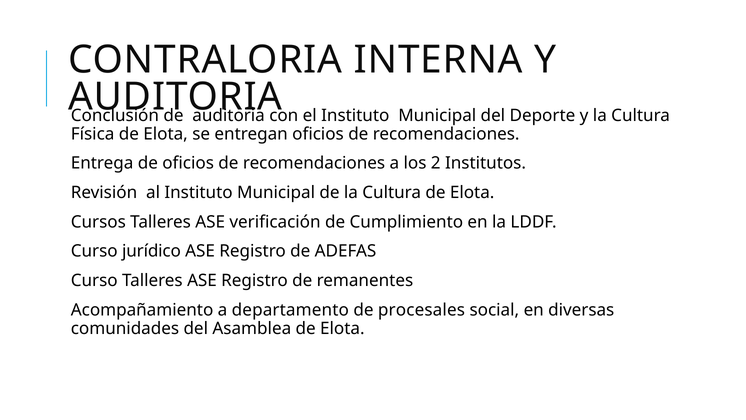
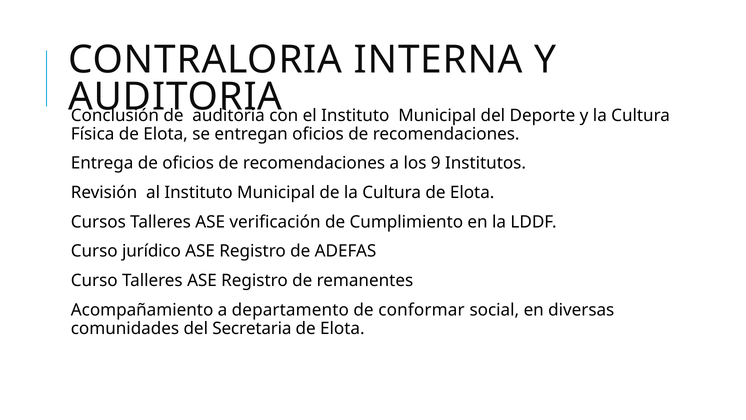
2: 2 -> 9
procesales: procesales -> conformar
Asamblea: Asamblea -> Secretaria
